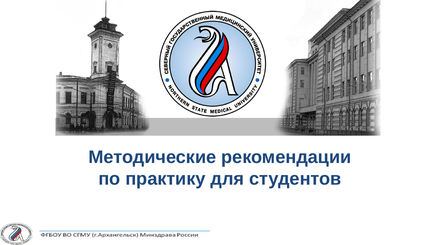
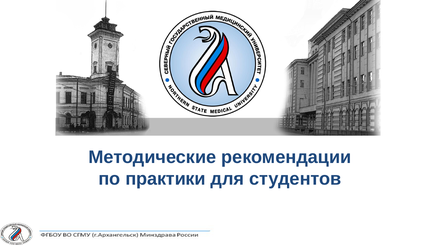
практику: практику -> практики
